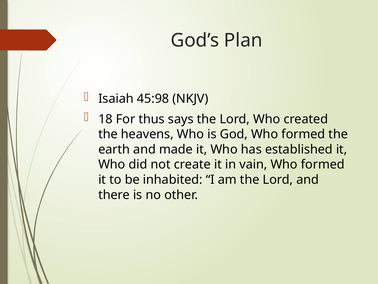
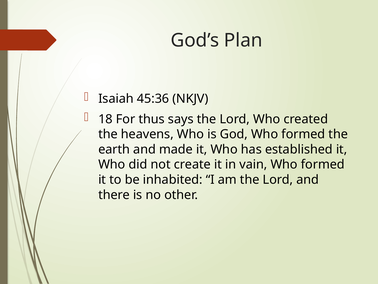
45:98: 45:98 -> 45:36
